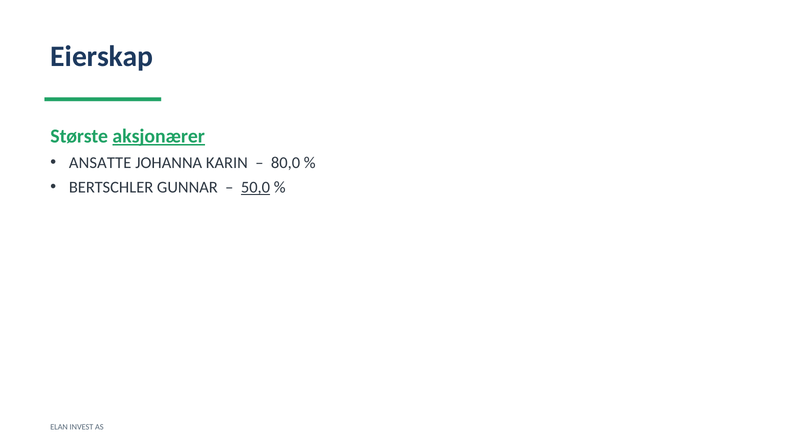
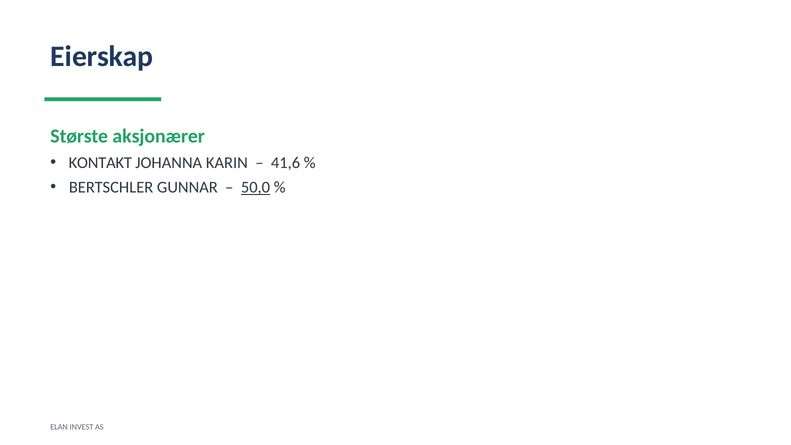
aksjonærer underline: present -> none
ANSATTE: ANSATTE -> KONTAKT
80,0: 80,0 -> 41,6
